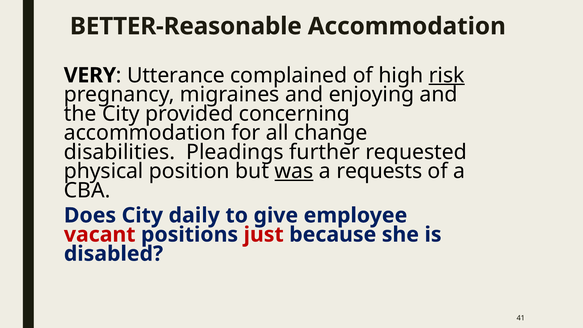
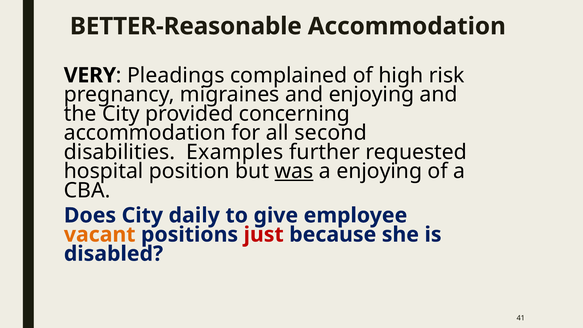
Utterance: Utterance -> Pleadings
risk underline: present -> none
change: change -> second
Pleadings: Pleadings -> Examples
physical: physical -> hospital
a requests: requests -> enjoying
vacant colour: red -> orange
